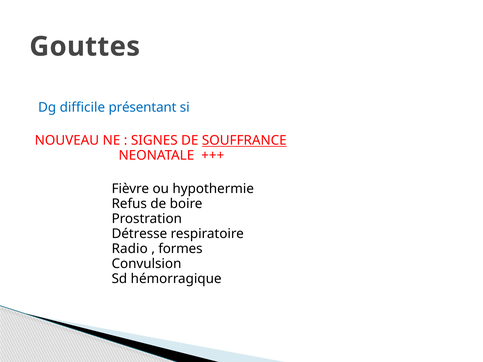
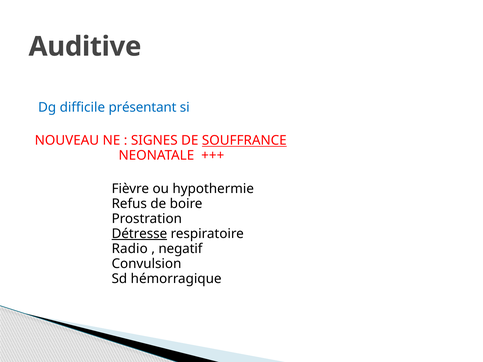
Gouttes: Gouttes -> Auditive
Détresse underline: none -> present
formes: formes -> negatif
